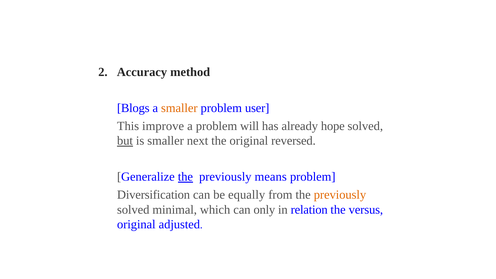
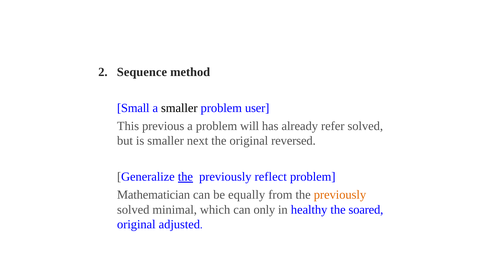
Accuracy: Accuracy -> Sequence
Blogs: Blogs -> Small
smaller at (179, 108) colour: orange -> black
improve: improve -> previous
hope: hope -> refer
but underline: present -> none
means: means -> reflect
Diversification: Diversification -> Mathematician
relation: relation -> healthy
versus: versus -> soared
